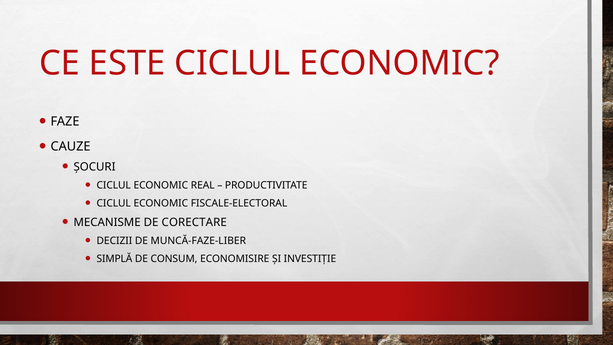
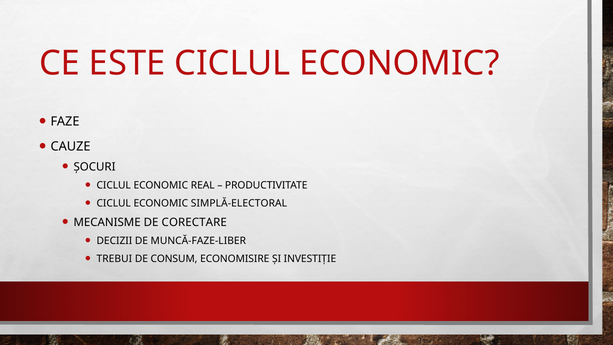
FISCALE-ELECTORAL: FISCALE-ELECTORAL -> SIMPLĂ-ELECTORAL
SIMPLĂ: SIMPLĂ -> TREBUI
